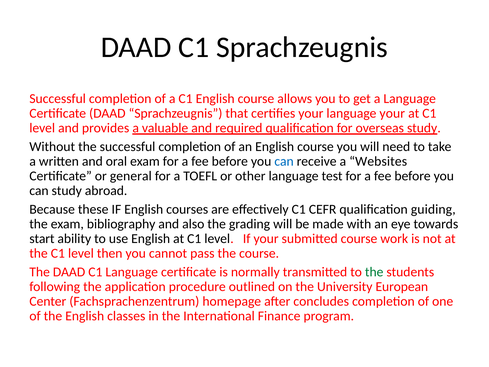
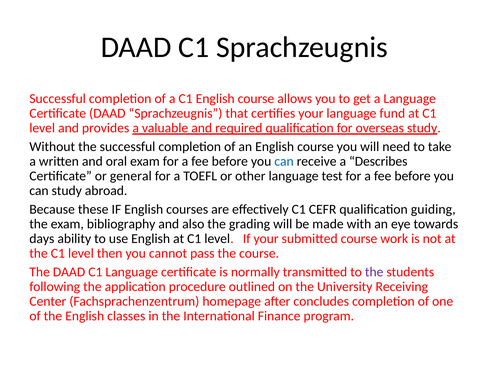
language your: your -> fund
Websites: Websites -> Describes
start: start -> days
the at (374, 272) colour: green -> purple
European: European -> Receiving
